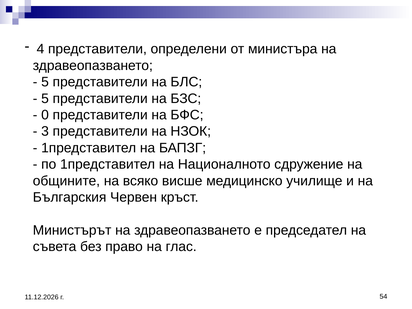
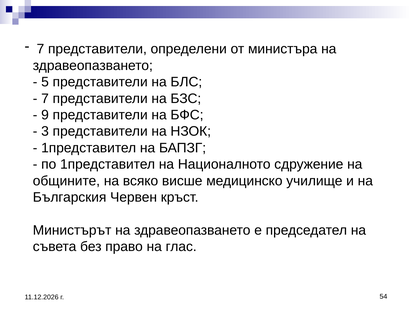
4 at (40, 49): 4 -> 7
5 at (45, 98): 5 -> 7
0: 0 -> 9
